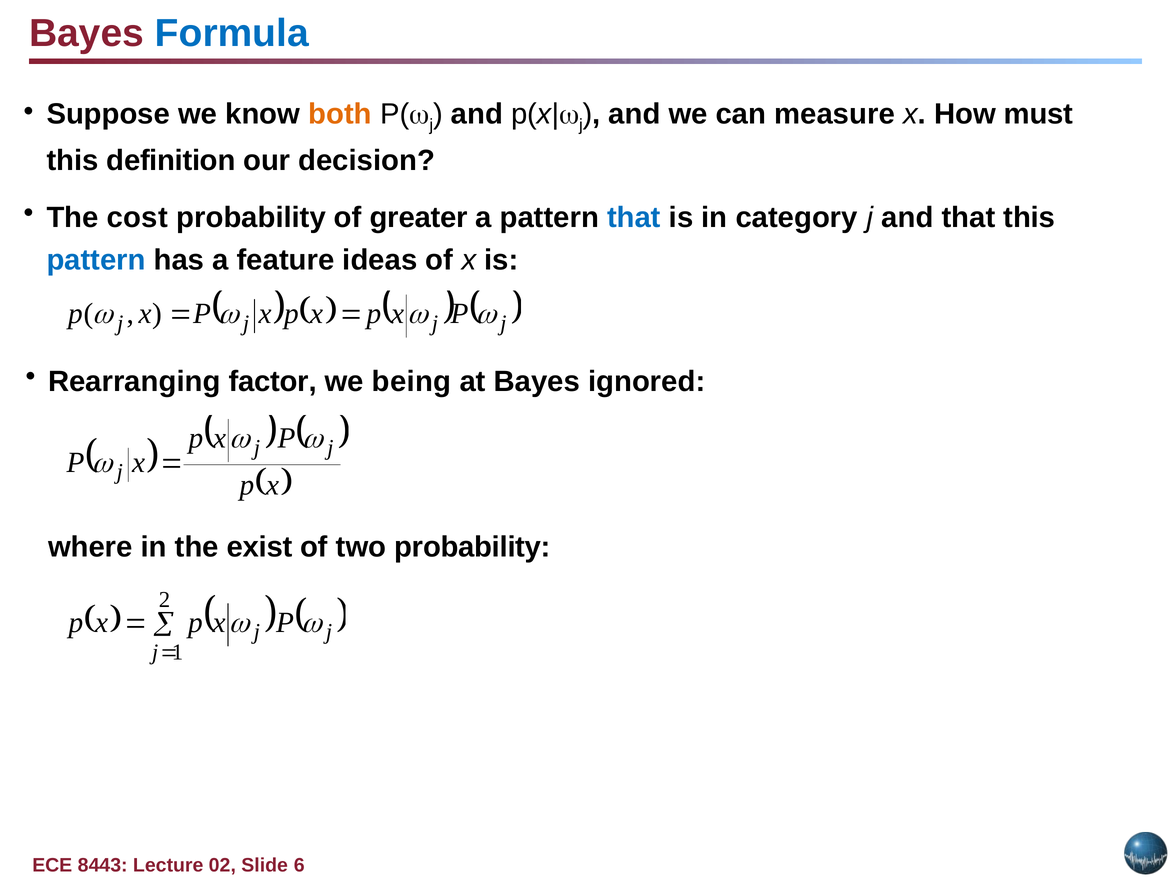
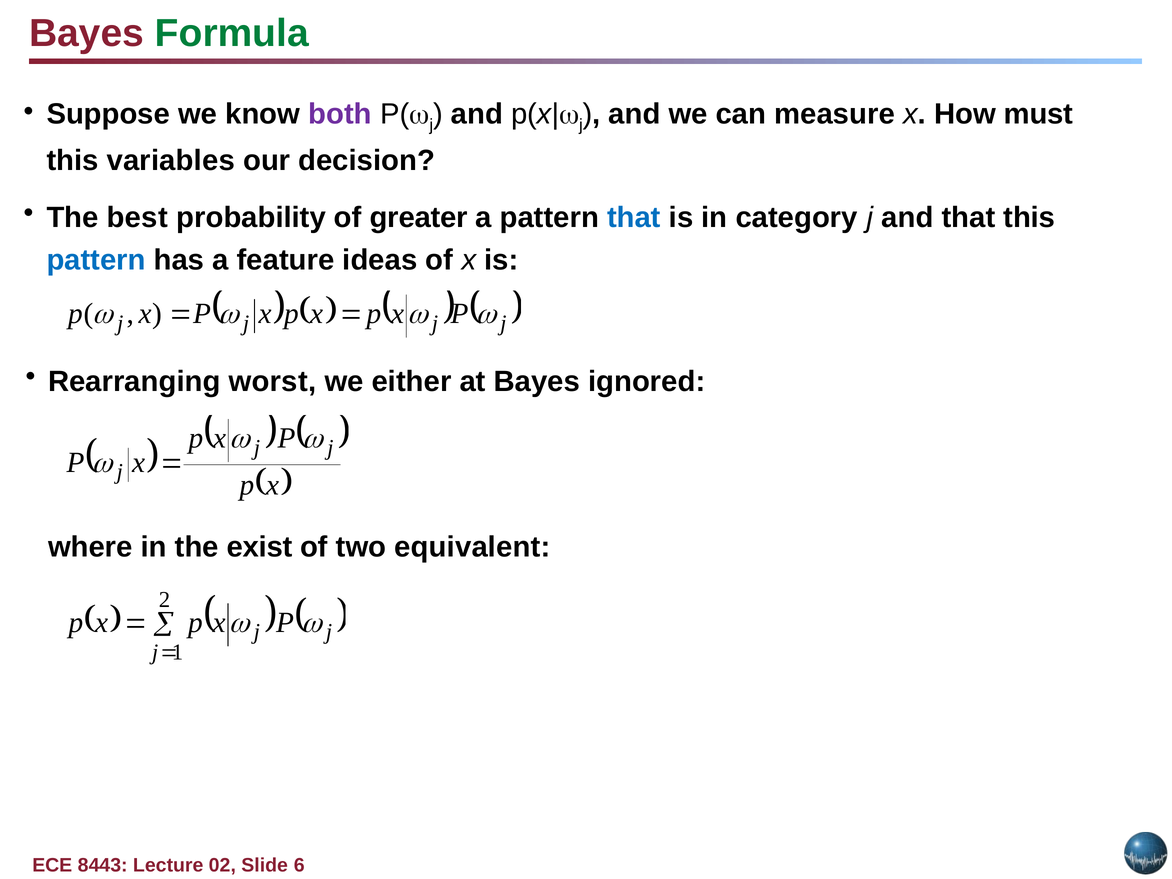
Formula colour: blue -> green
both colour: orange -> purple
definition: definition -> variables
cost: cost -> best
factor: factor -> worst
being: being -> either
two probability: probability -> equivalent
